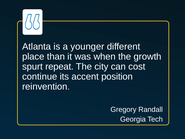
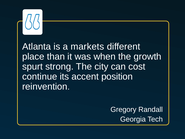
younger: younger -> markets
repeat: repeat -> strong
